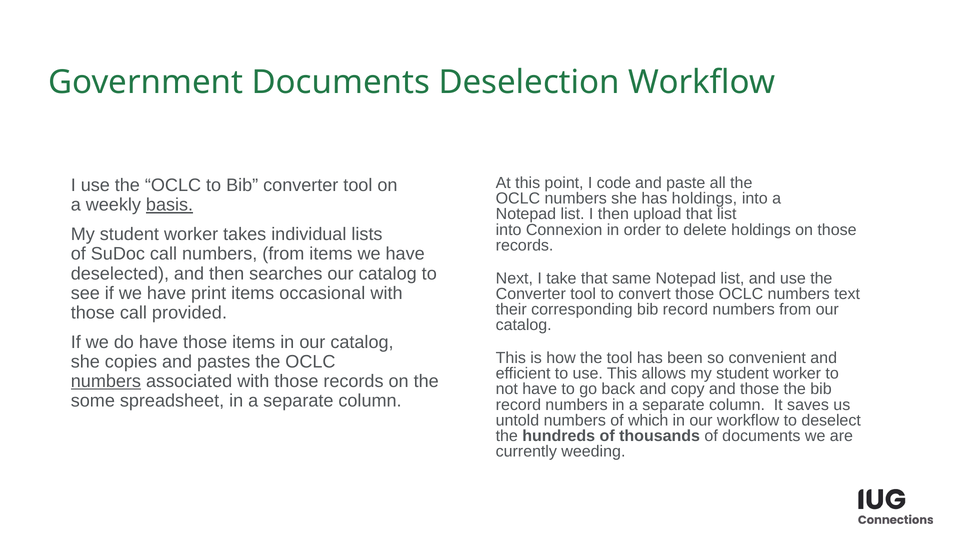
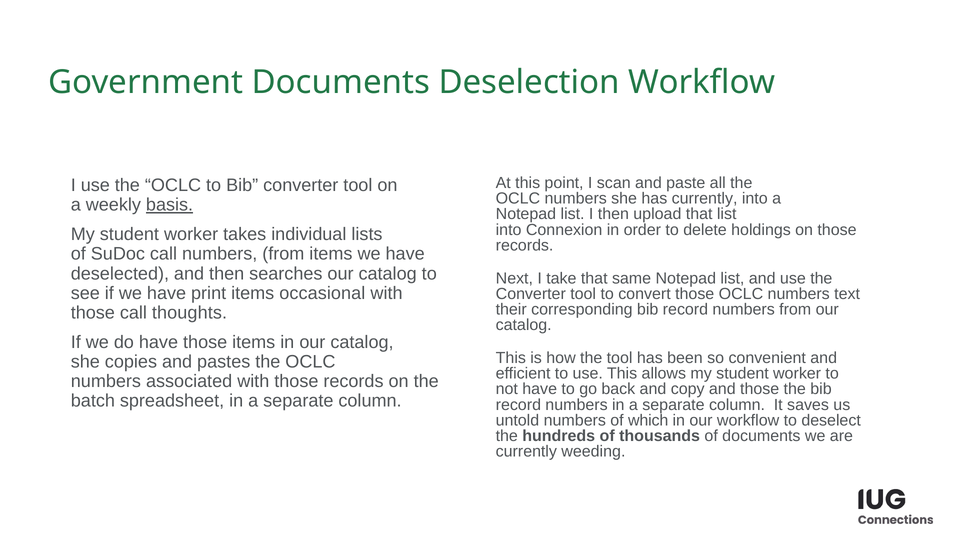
code: code -> scan
has holdings: holdings -> currently
provided: provided -> thoughts
numbers at (106, 381) underline: present -> none
some: some -> batch
